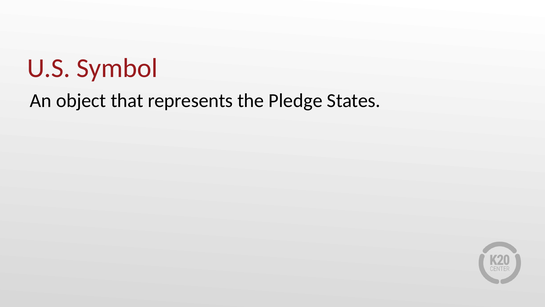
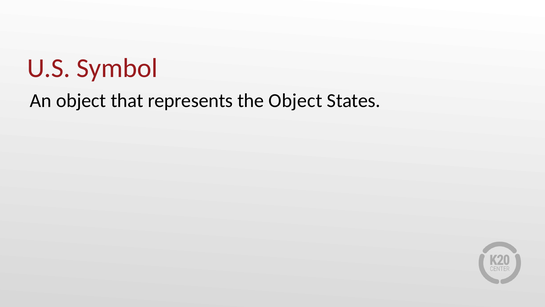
the Pledge: Pledge -> Object
